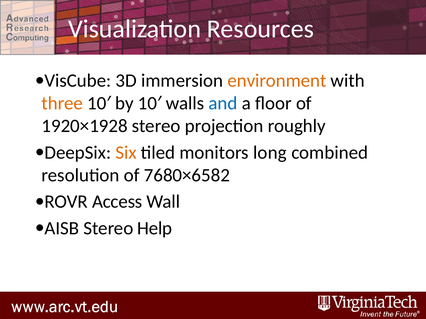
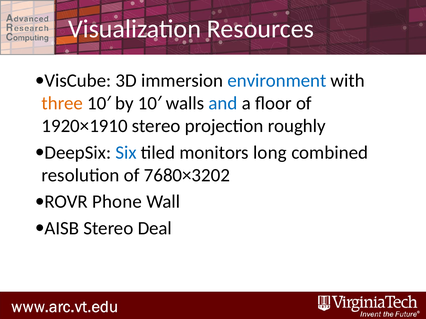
environment colour: orange -> blue
1920×1928: 1920×1928 -> 1920×1910
Six colour: orange -> blue
7680×6582: 7680×6582 -> 7680×3202
Access: Access -> Phone
Help: Help -> Deal
